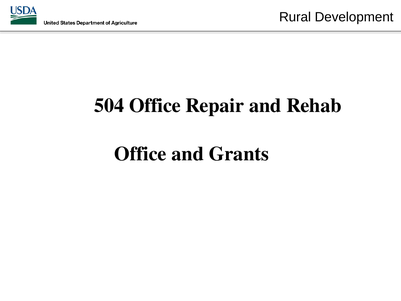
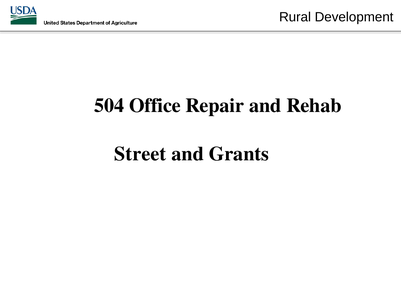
Office at (140, 154): Office -> Street
